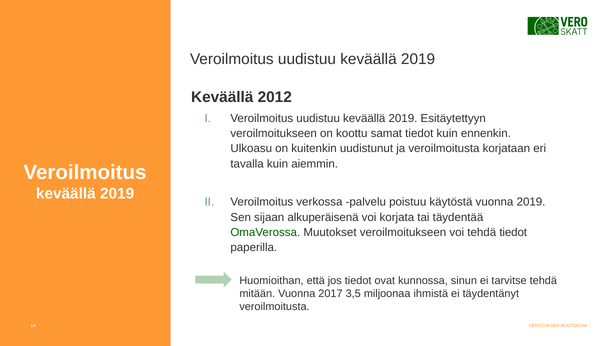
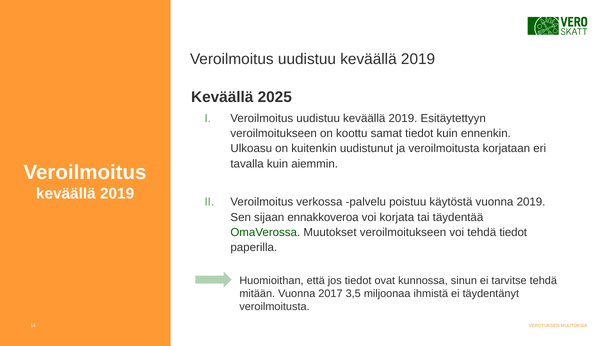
2012: 2012 -> 2025
alkuperäisenä: alkuperäisenä -> ennakkoveroa
